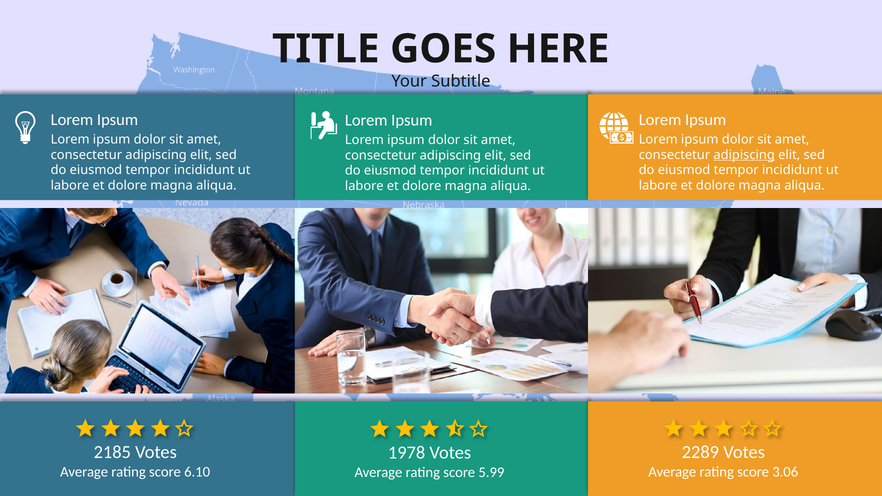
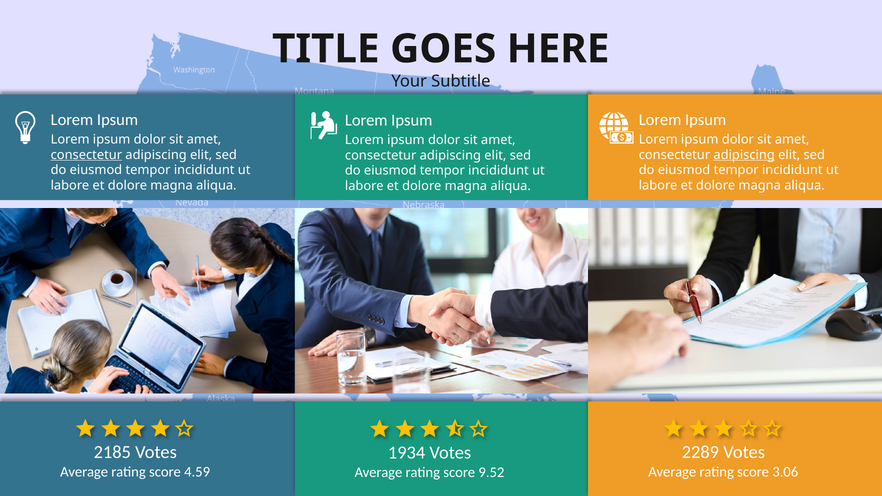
consectetur at (86, 155) underline: none -> present
1978: 1978 -> 1934
6.10: 6.10 -> 4.59
5.99: 5.99 -> 9.52
